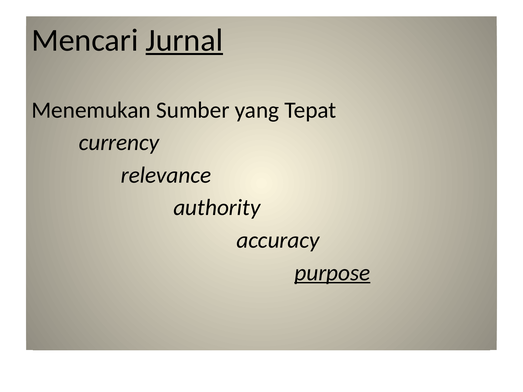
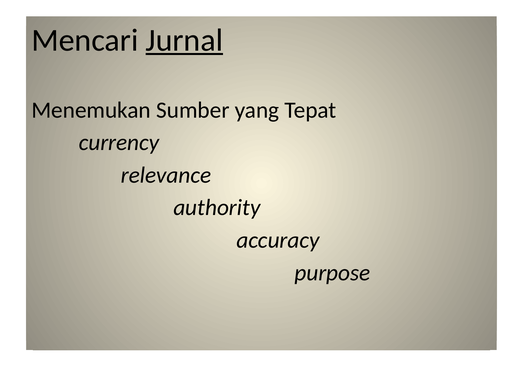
purpose underline: present -> none
